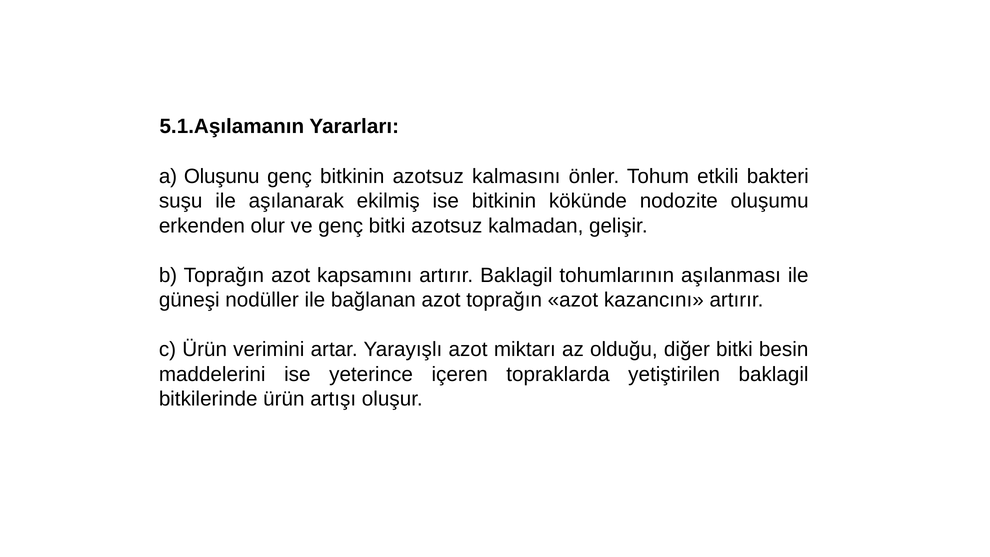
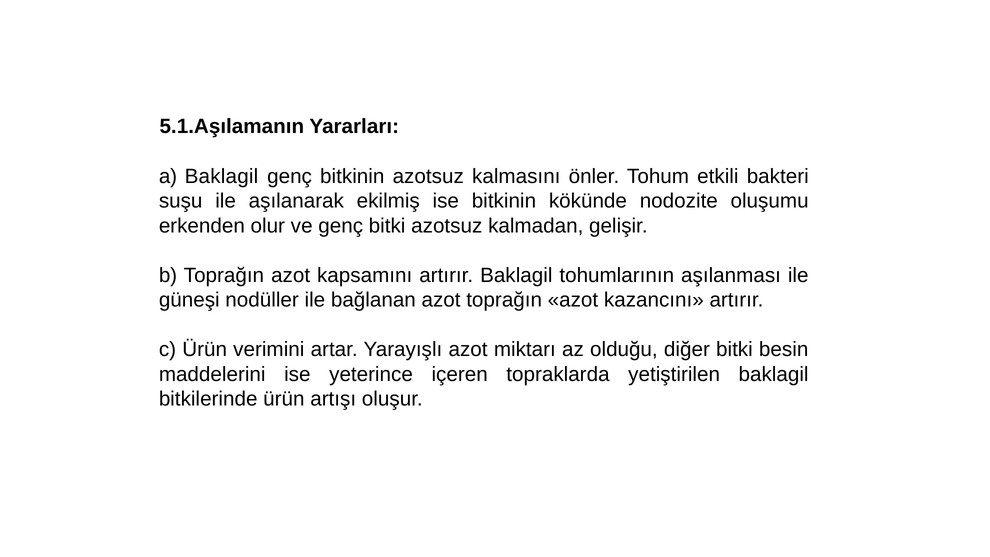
a Oluşunu: Oluşunu -> Baklagil
